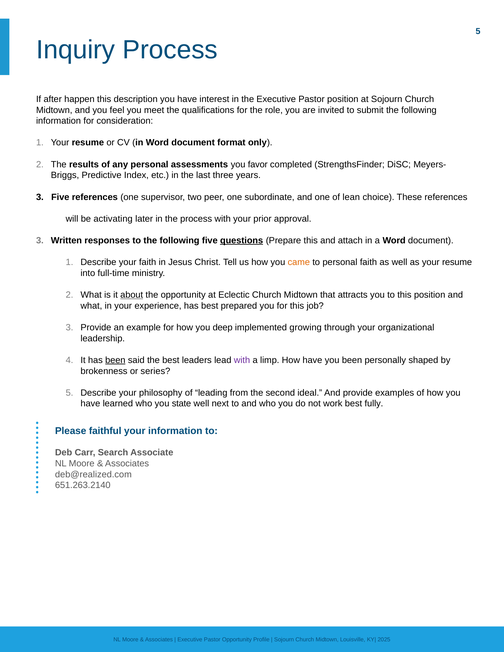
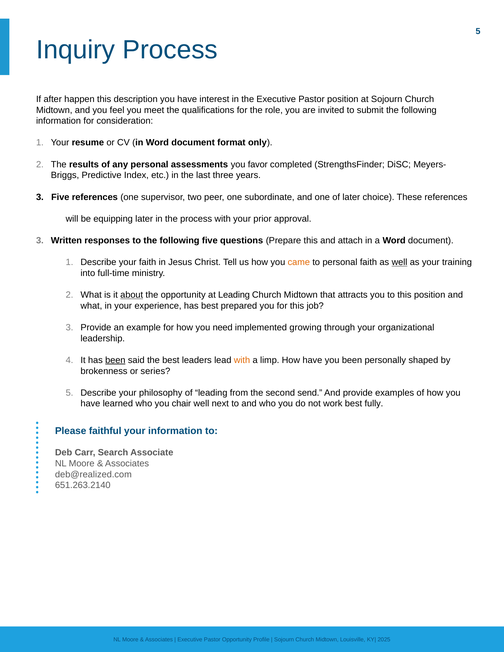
of lean: lean -> later
activating: activating -> equipping
questions underline: present -> none
well at (399, 262) underline: none -> present
as your resume: resume -> training
at Eclectic: Eclectic -> Leading
deep: deep -> need
with at (242, 360) colour: purple -> orange
ideal: ideal -> send
state: state -> chair
